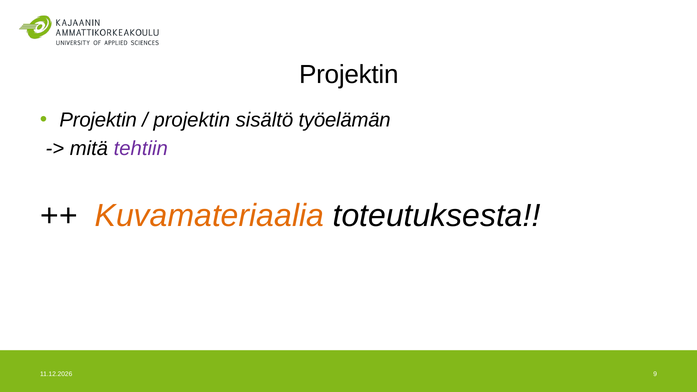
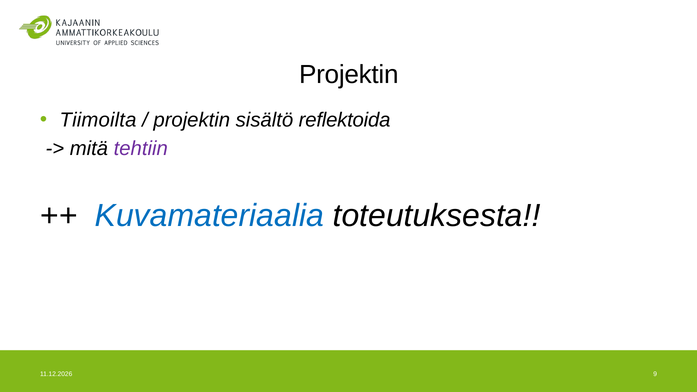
Projektin at (98, 120): Projektin -> Tiimoilta
työelämän: työelämän -> reflektoida
Kuvamateriaalia colour: orange -> blue
